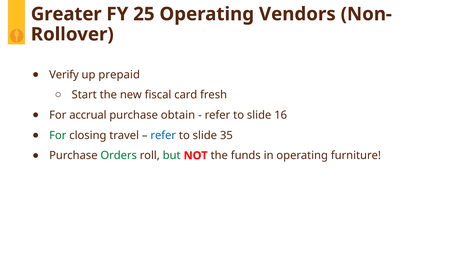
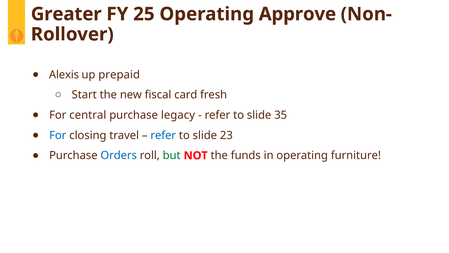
Vendors: Vendors -> Approve
Verify: Verify -> Alexis
accrual: accrual -> central
obtain: obtain -> legacy
16: 16 -> 35
For at (58, 135) colour: green -> blue
35: 35 -> 23
Orders colour: green -> blue
